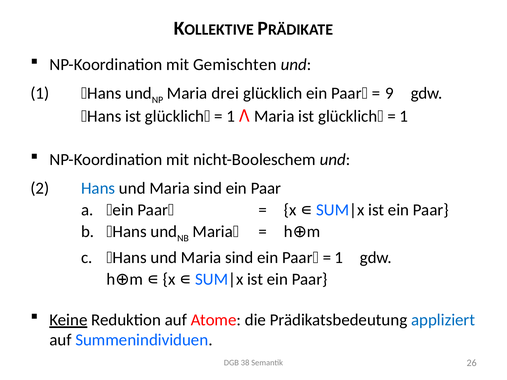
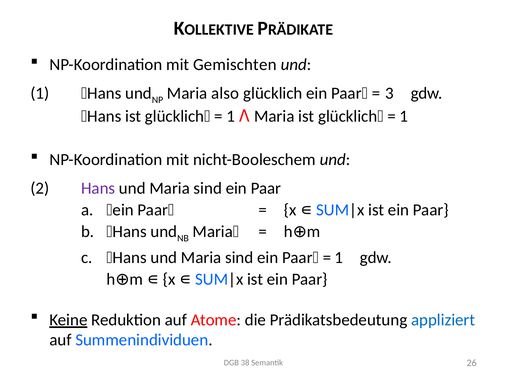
drei: drei -> also
9: 9 -> 3
Hans colour: blue -> purple
